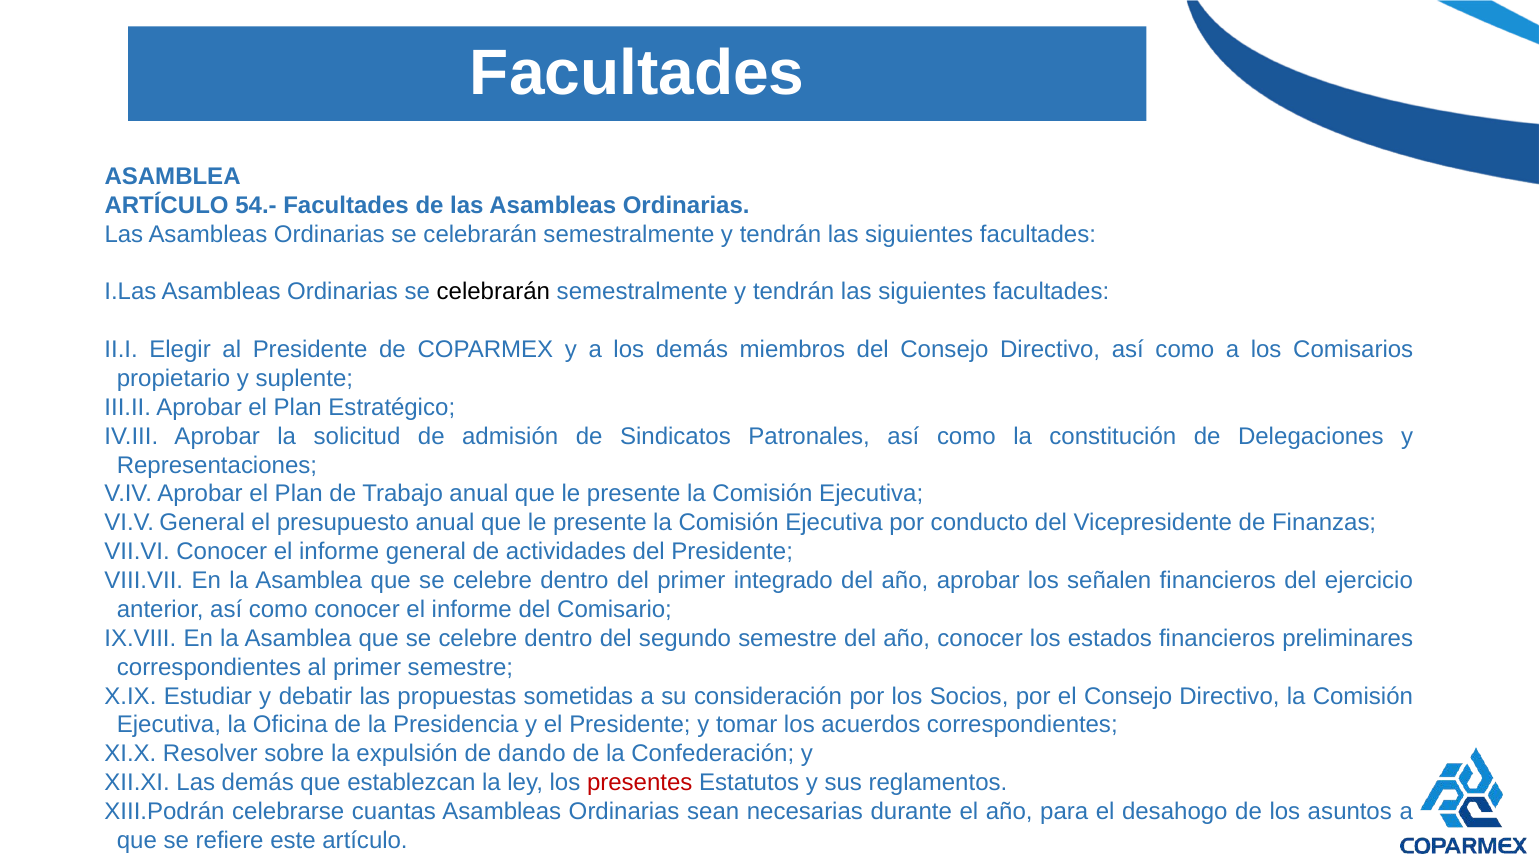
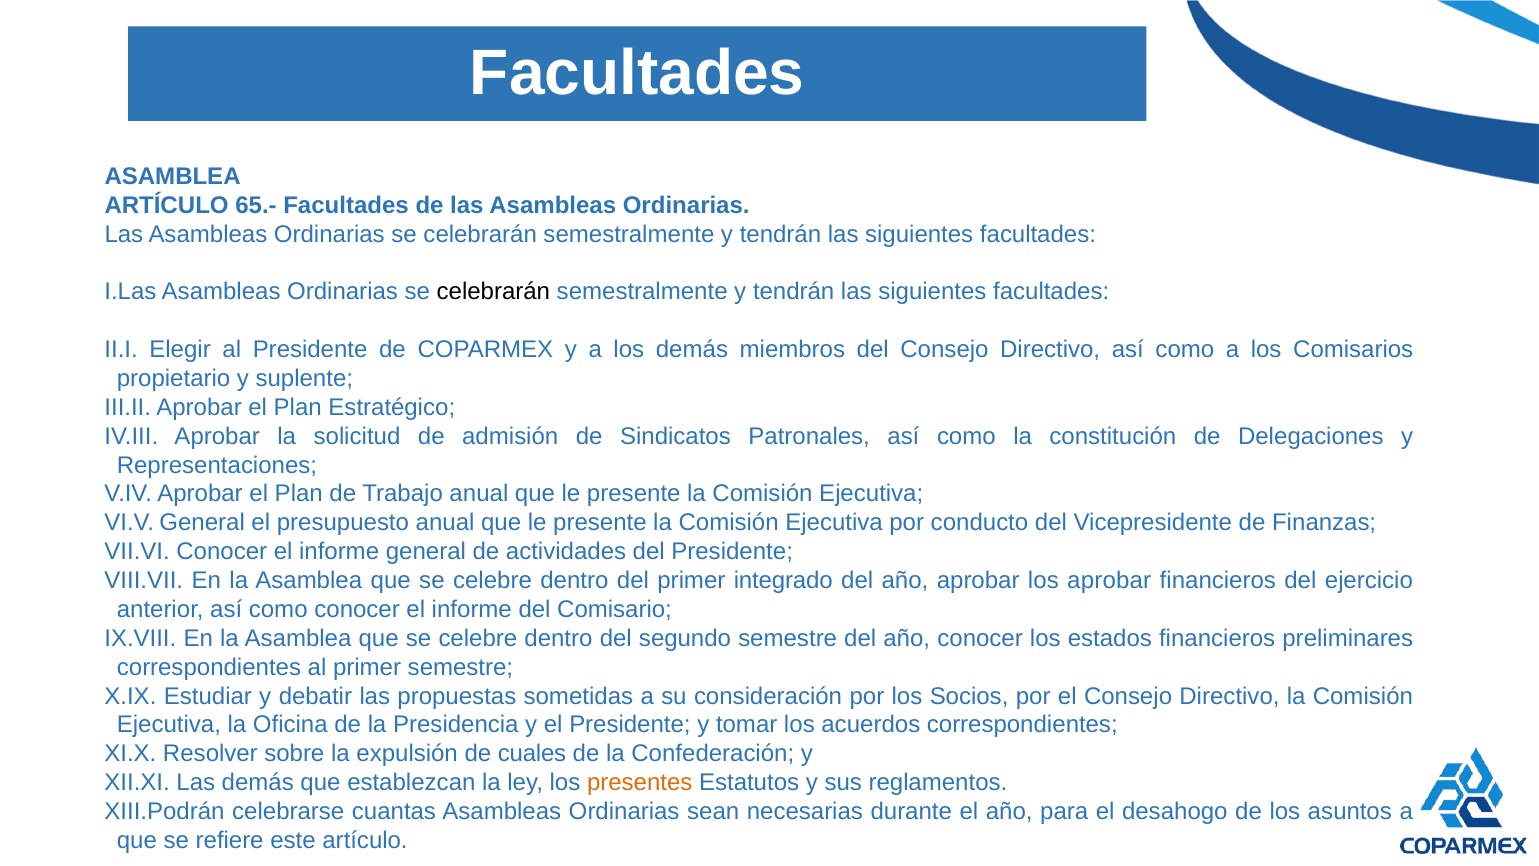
54.-: 54.- -> 65.-
los señalen: señalen -> aprobar
dando: dando -> cuales
presentes colour: red -> orange
